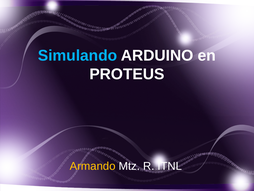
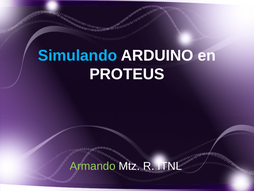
Armando colour: yellow -> light green
